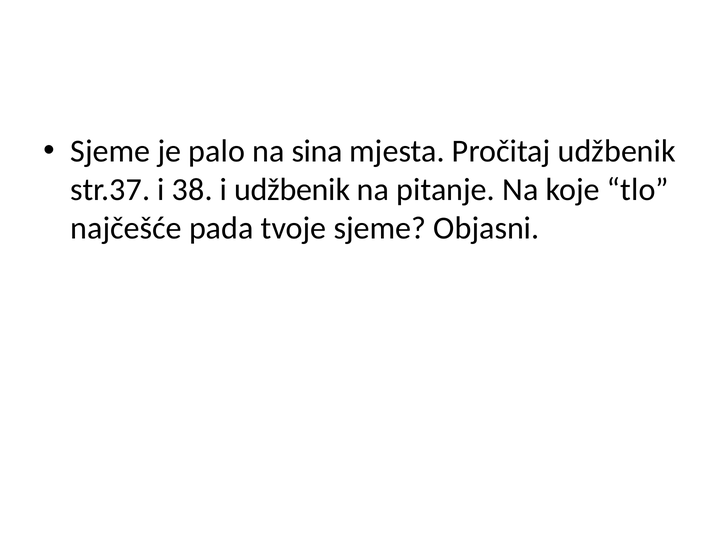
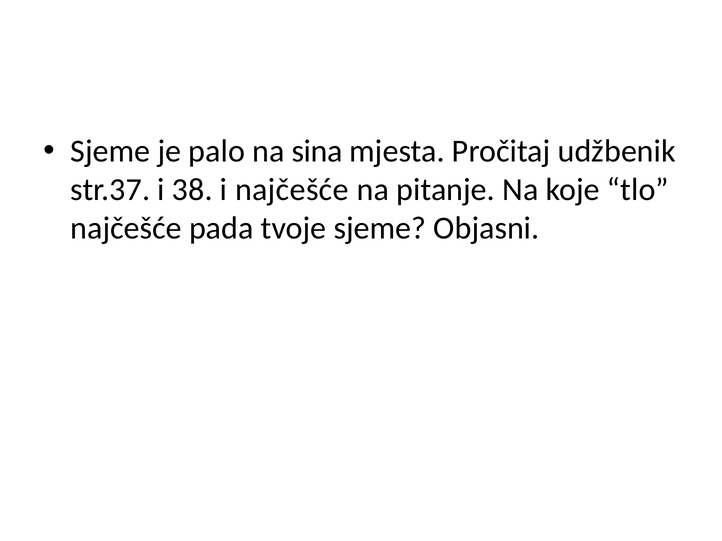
i udžbenik: udžbenik -> najčešće
